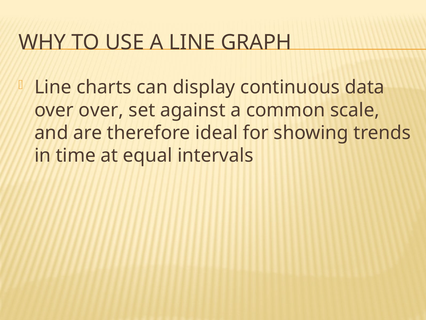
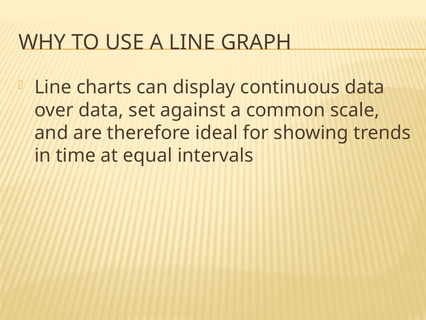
over over: over -> data
